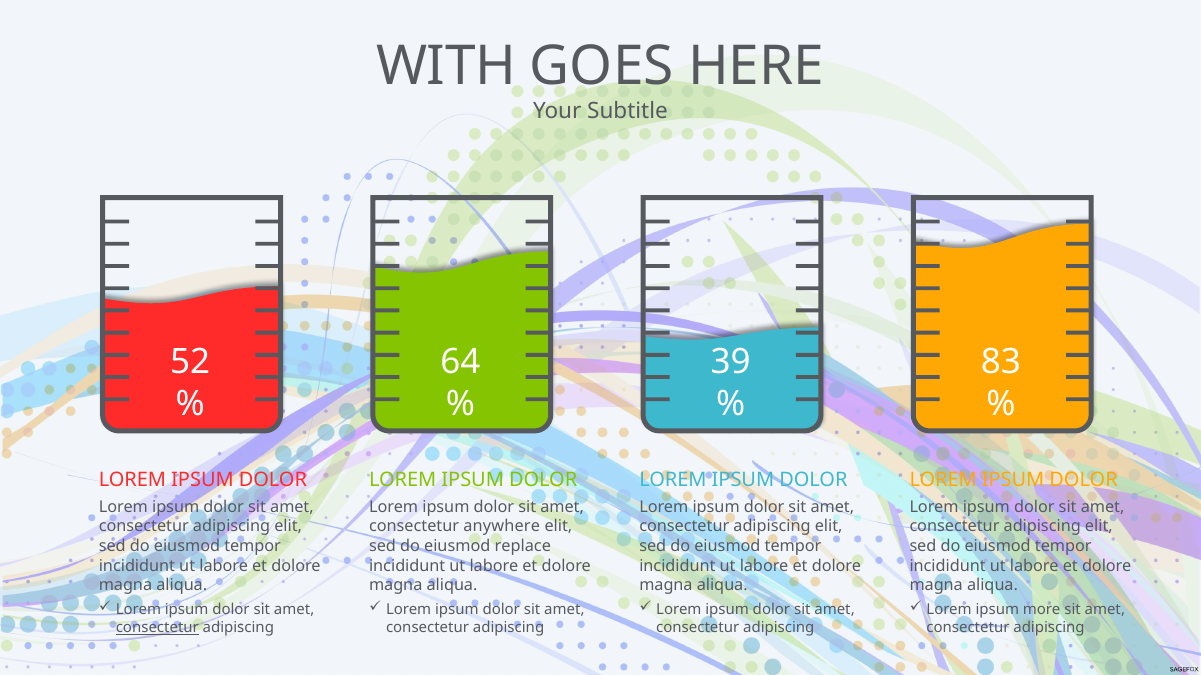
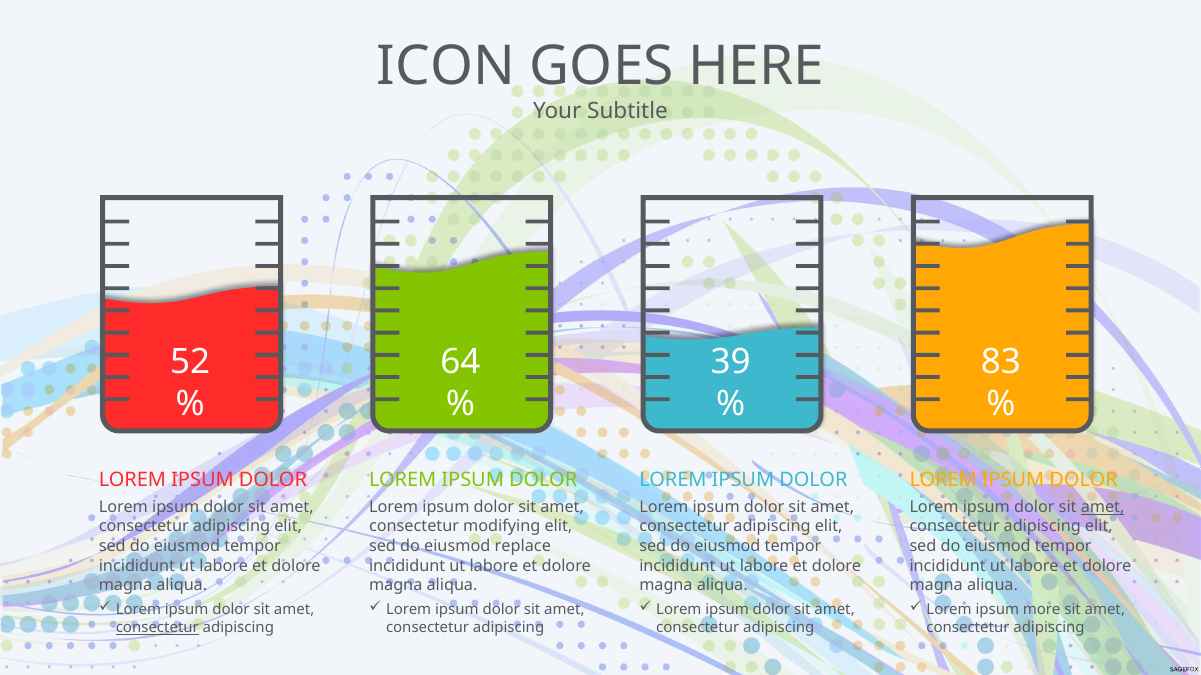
WITH: WITH -> ICON
amet at (1103, 508) underline: none -> present
anywhere: anywhere -> modifying
